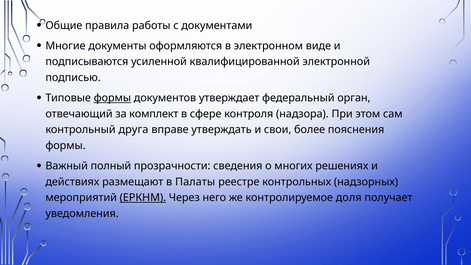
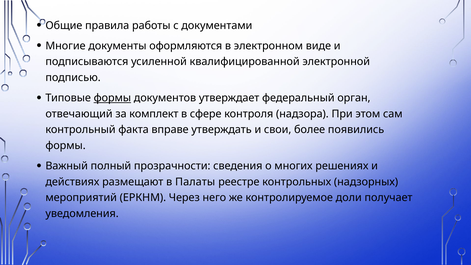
друга: друга -> факта
пояснения: пояснения -> появились
ЕРКНМ underline: present -> none
доля: доля -> доли
